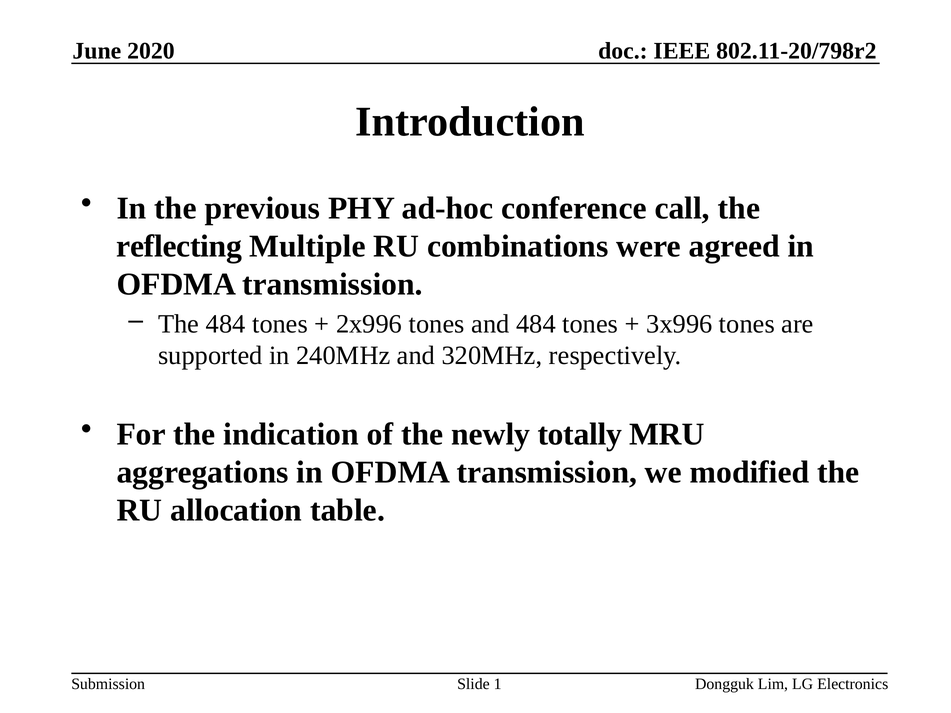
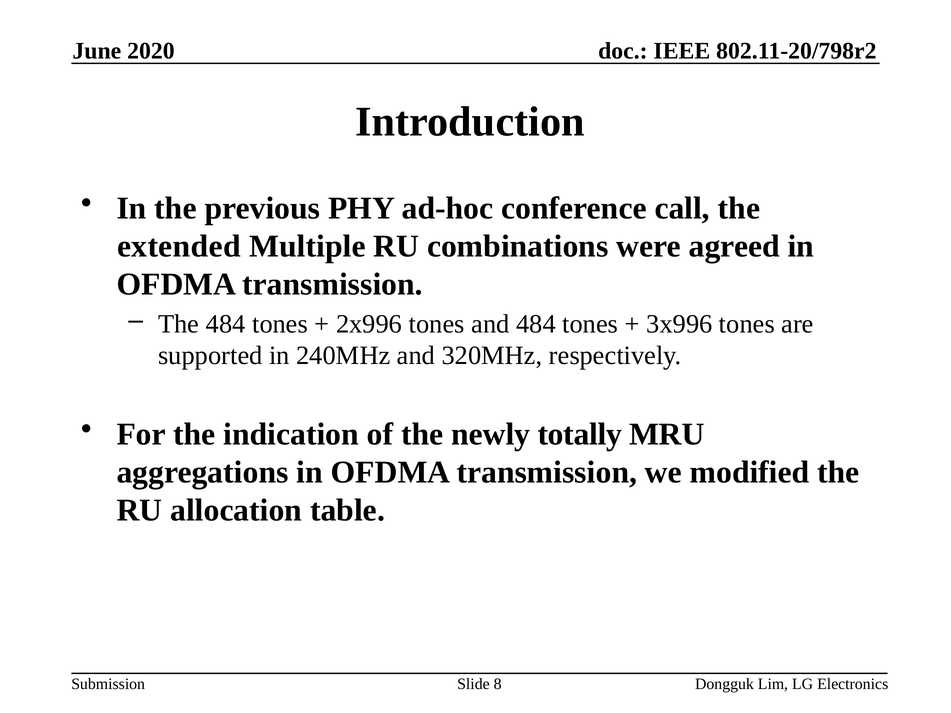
reflecting: reflecting -> extended
1: 1 -> 8
